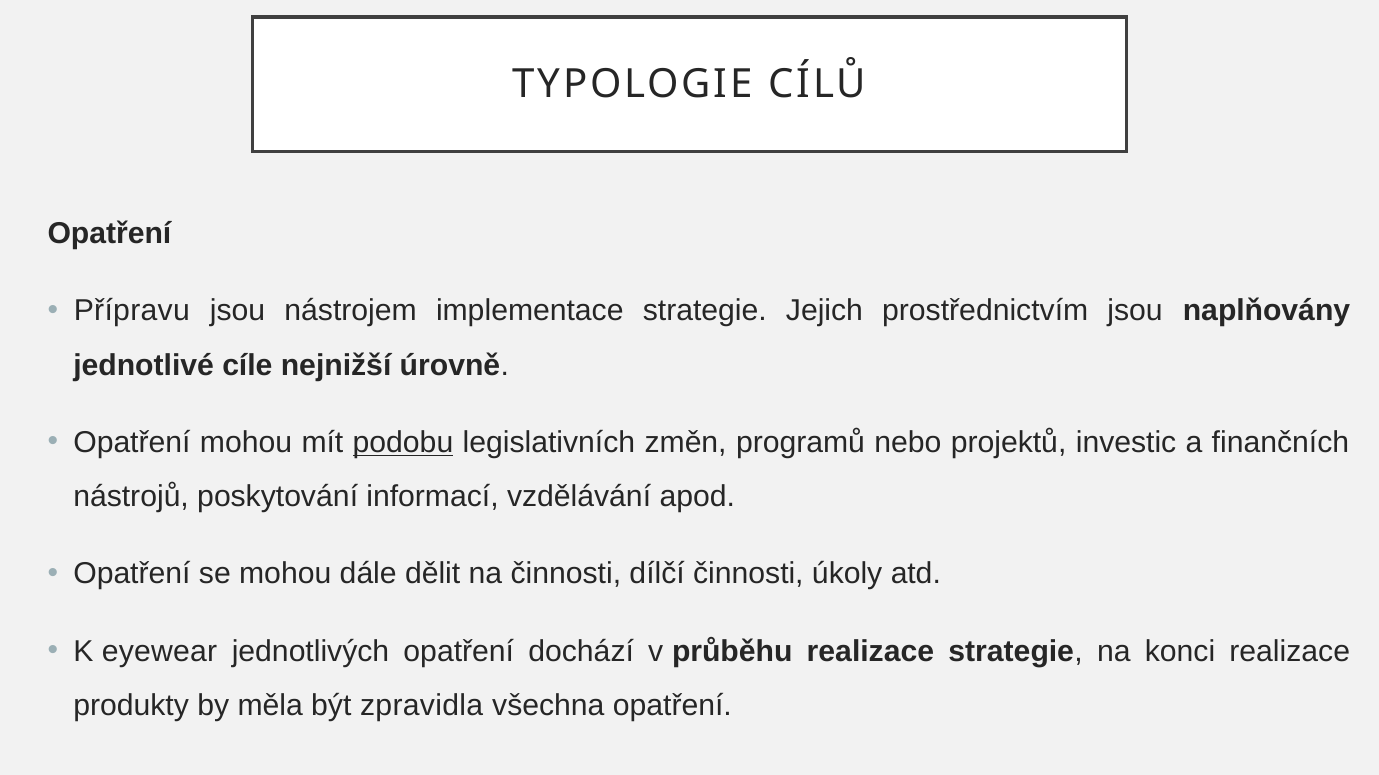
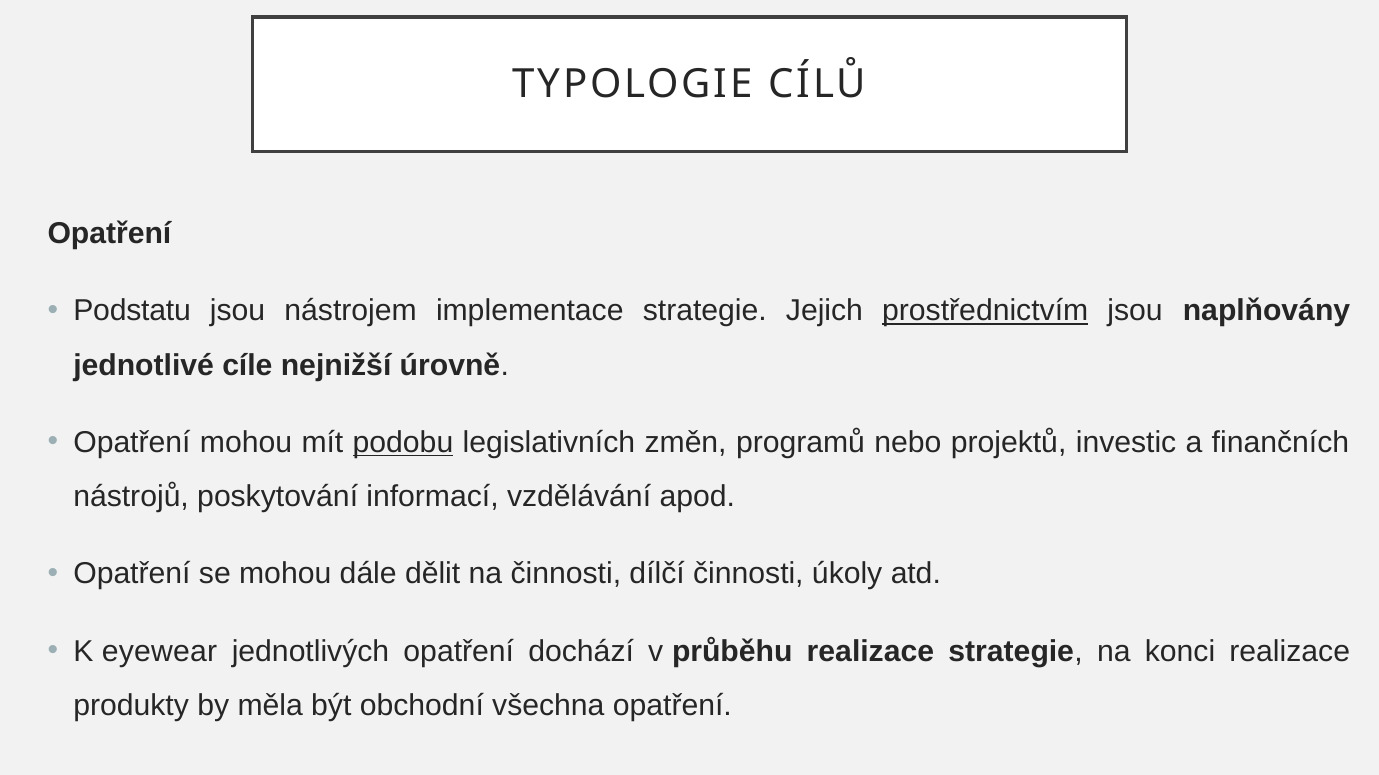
Přípravu: Přípravu -> Podstatu
prostřednictvím underline: none -> present
zpravidla: zpravidla -> obchodní
